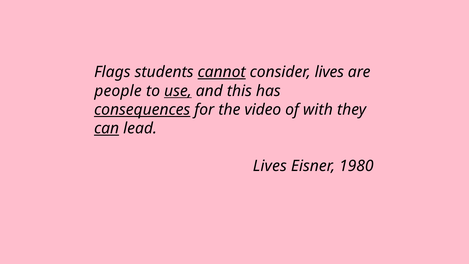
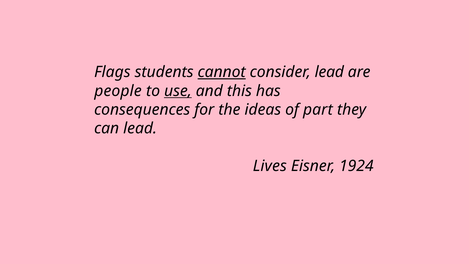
consider lives: lives -> lead
consequences underline: present -> none
video: video -> ideas
with: with -> part
can underline: present -> none
1980: 1980 -> 1924
